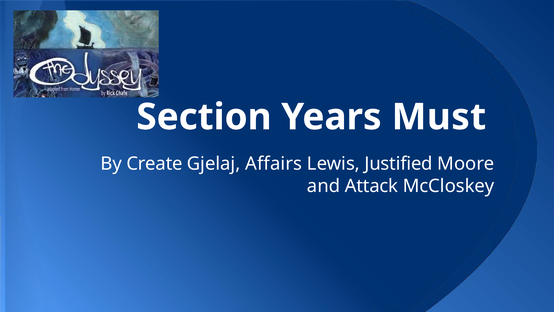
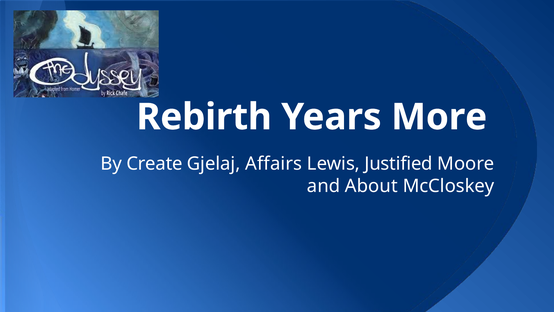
Section: Section -> Rebirth
Must: Must -> More
Attack: Attack -> About
